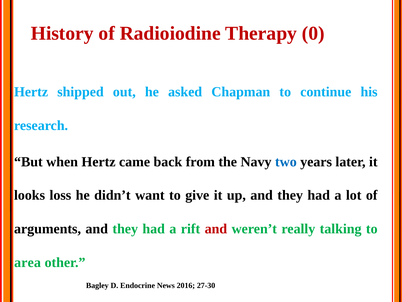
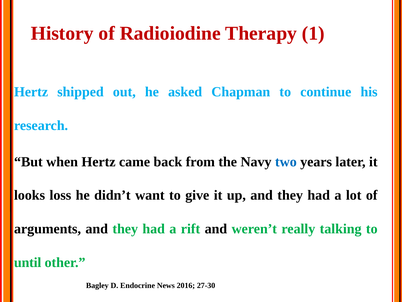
0: 0 -> 1
and at (216, 229) colour: red -> black
area: area -> until
